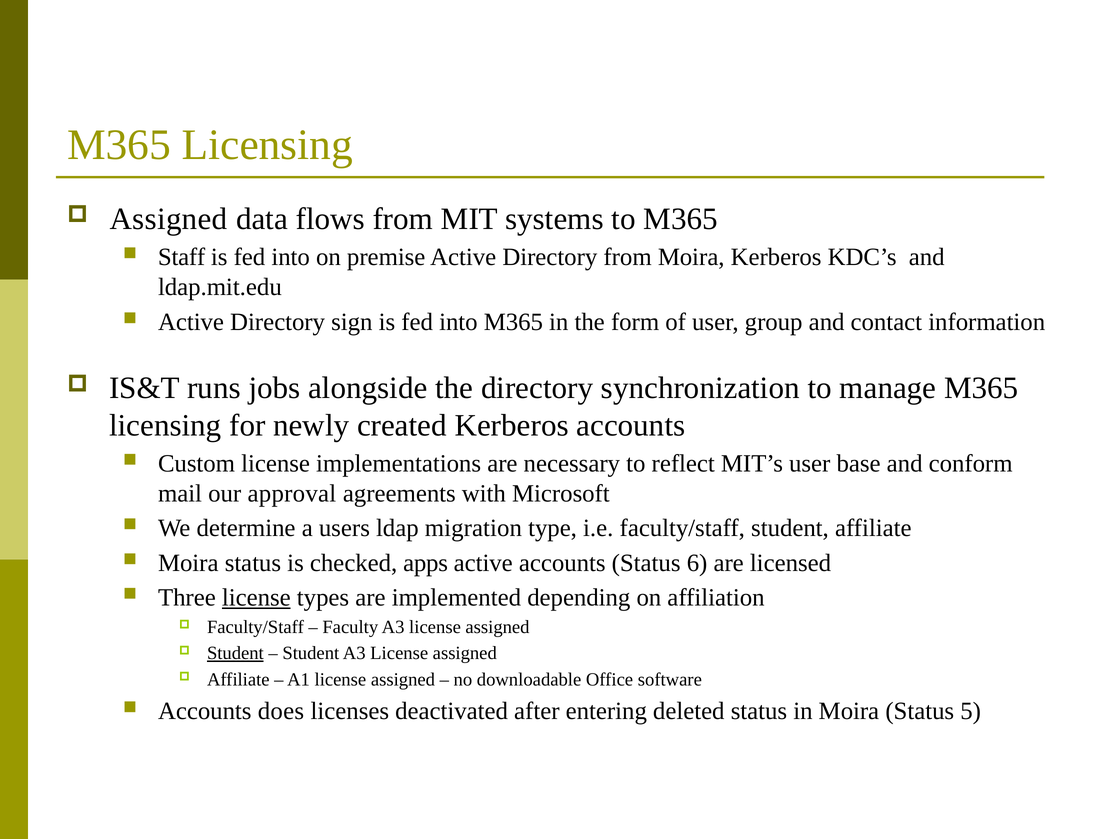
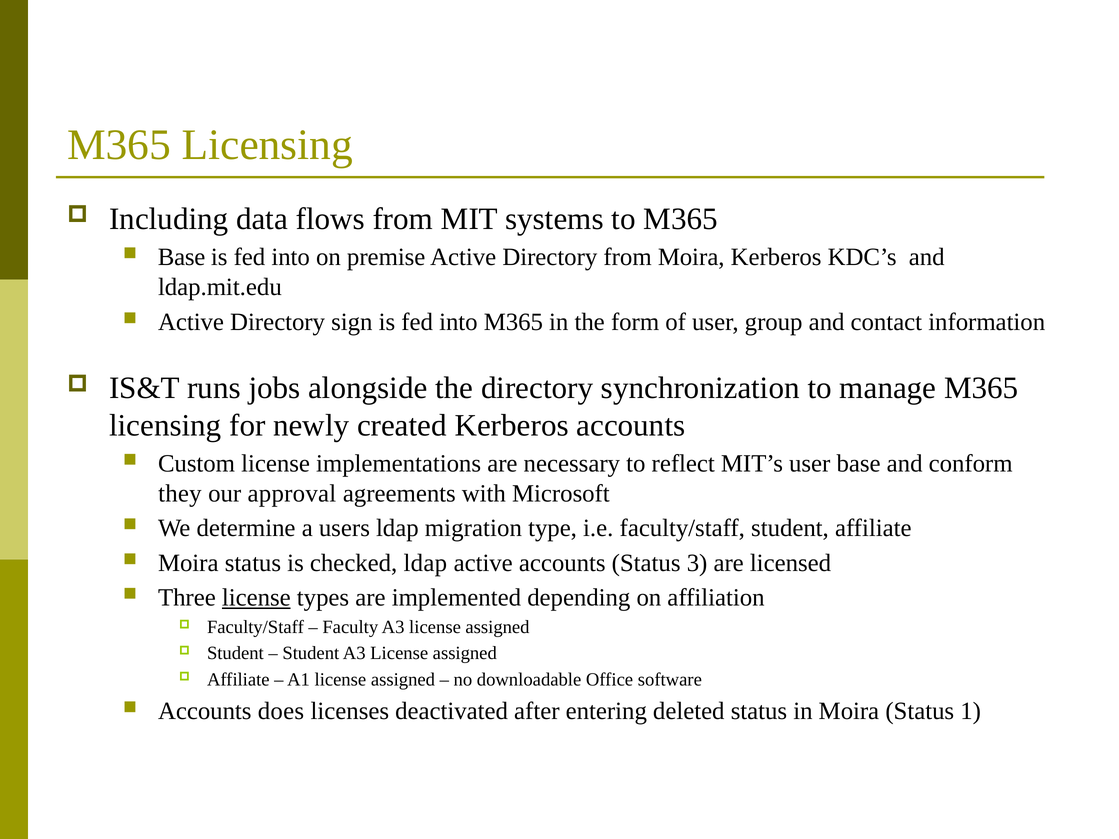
Assigned at (169, 219): Assigned -> Including
Staff at (182, 257): Staff -> Base
mail: mail -> they
checked apps: apps -> ldap
6: 6 -> 3
Student at (235, 653) underline: present -> none
5: 5 -> 1
